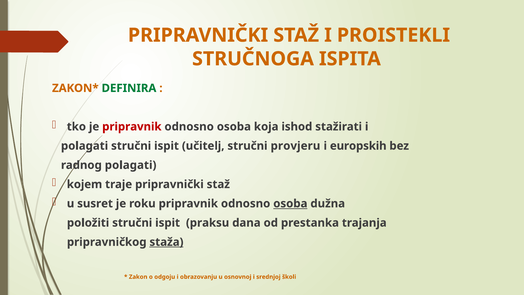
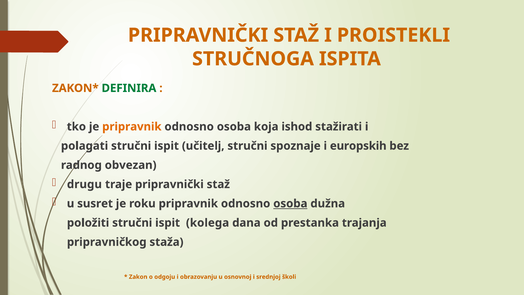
pripravnik at (132, 127) colour: red -> orange
provjeru: provjeru -> spoznaje
radnog polagati: polagati -> obvezan
kojem: kojem -> drugu
praksu: praksu -> kolega
staža underline: present -> none
